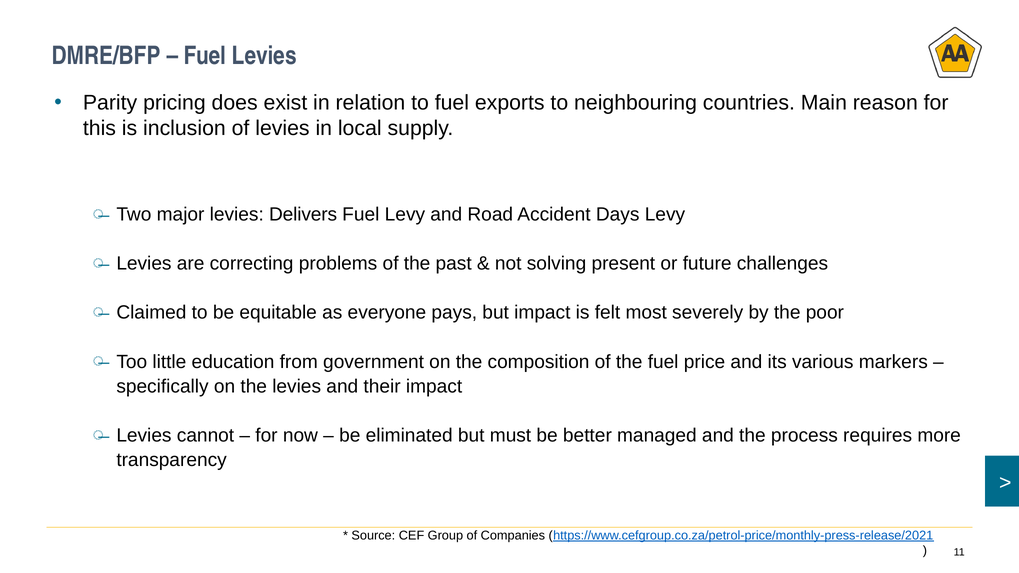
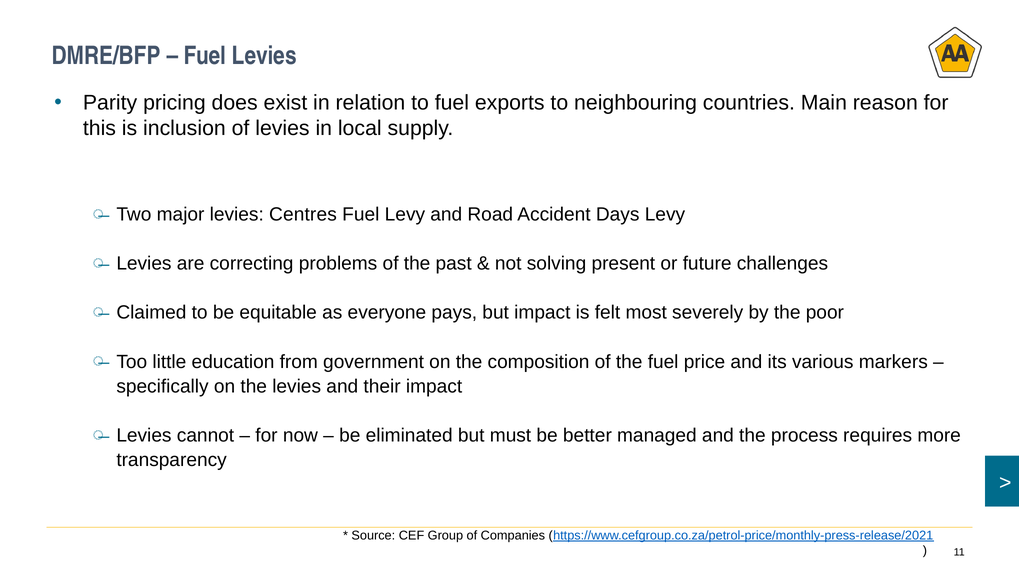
Delivers: Delivers -> Centres
